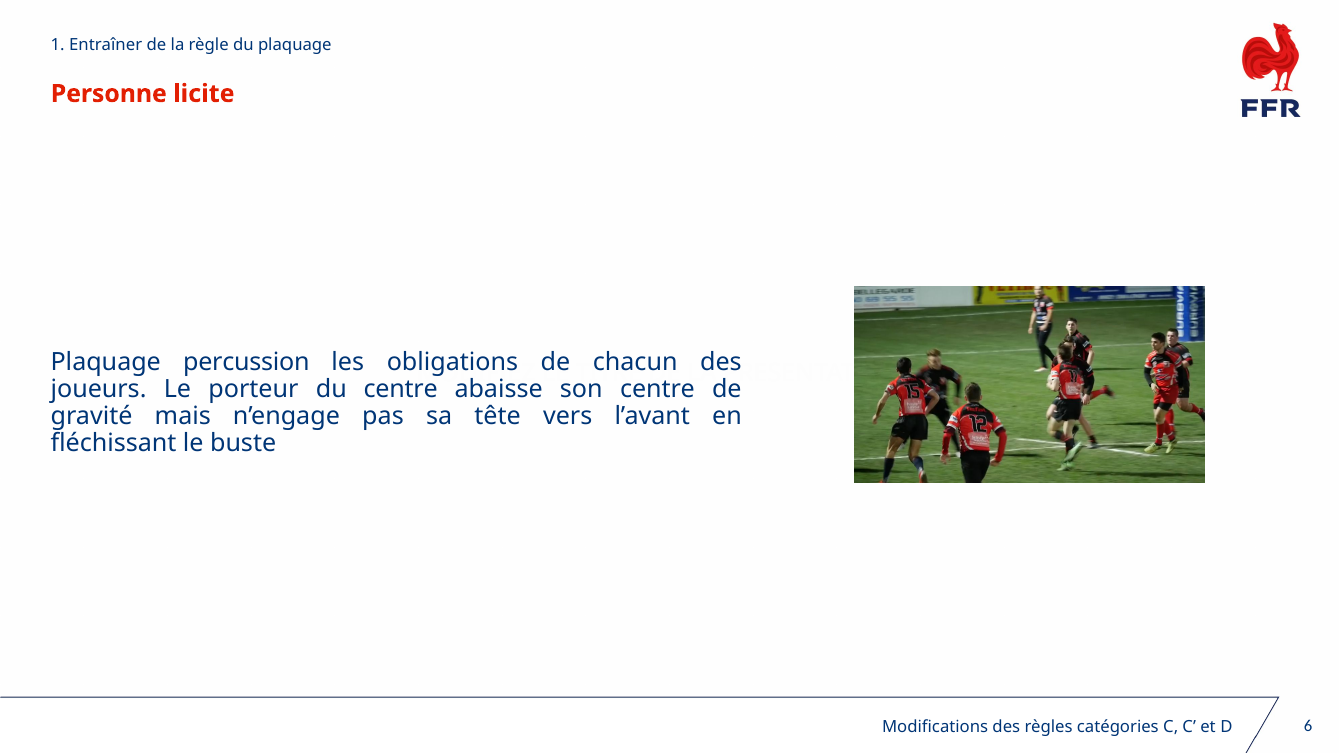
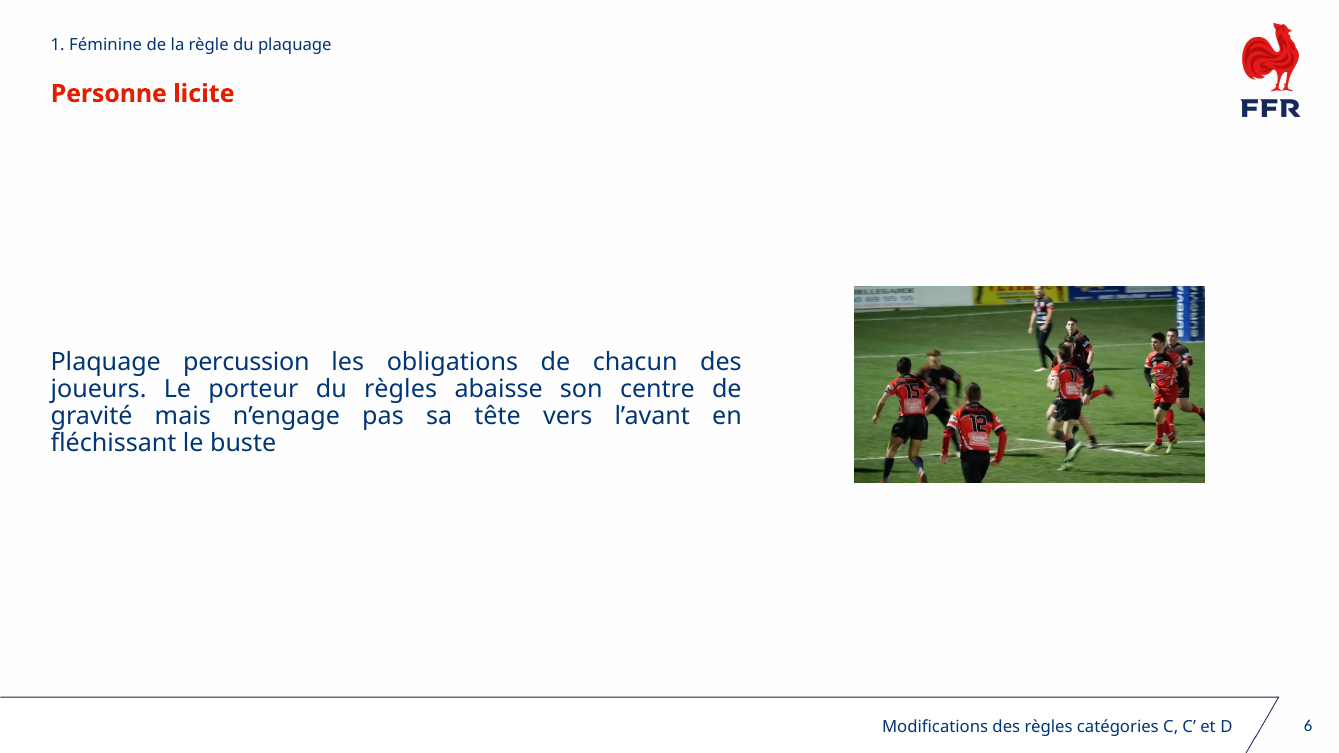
Entraîner: Entraîner -> Féminine
du centre: centre -> règles
